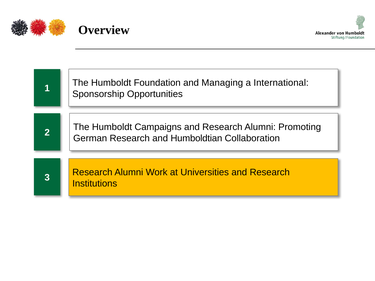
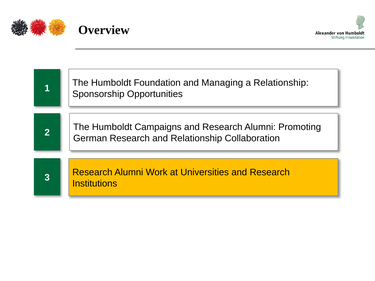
a International: International -> Relationship
and Humboldtian: Humboldtian -> Relationship
